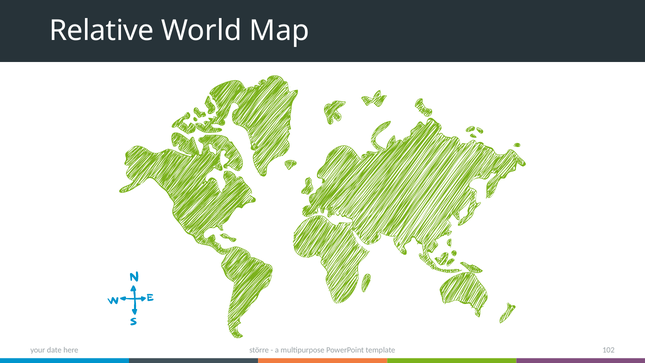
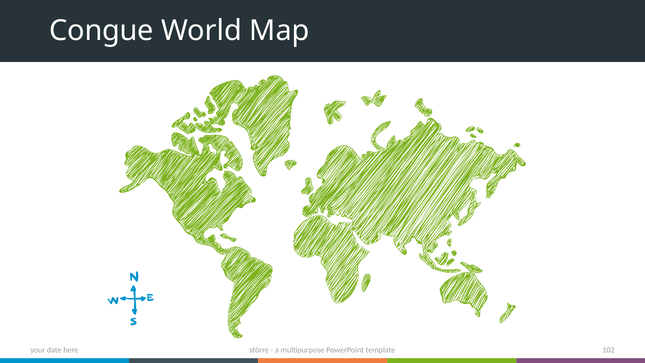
Relative: Relative -> Congue
